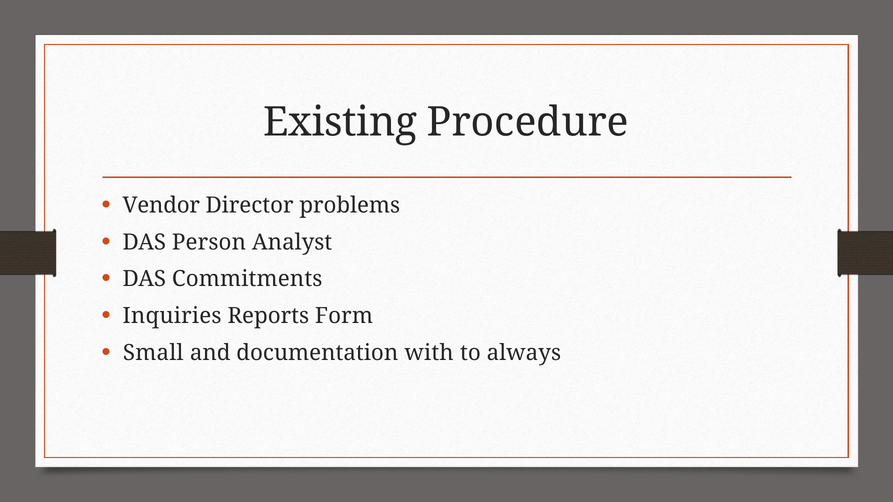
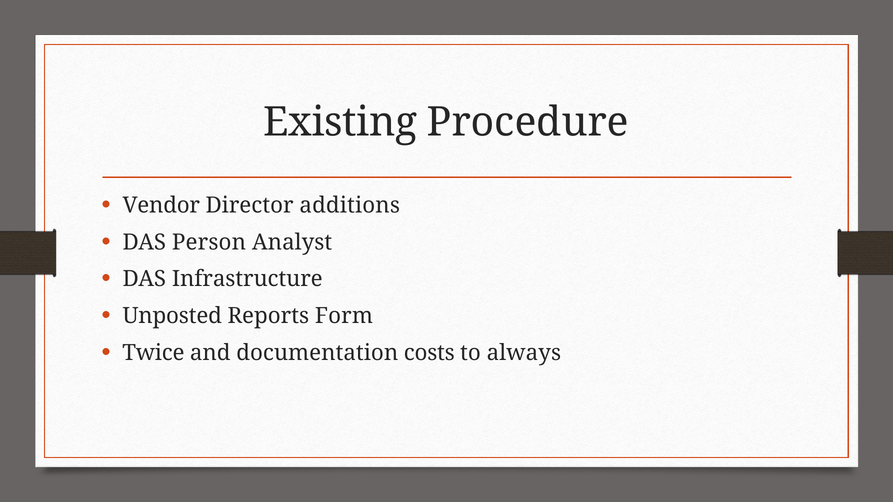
problems: problems -> additions
Commitments: Commitments -> Infrastructure
Inquiries: Inquiries -> Unposted
Small: Small -> Twice
with: with -> costs
